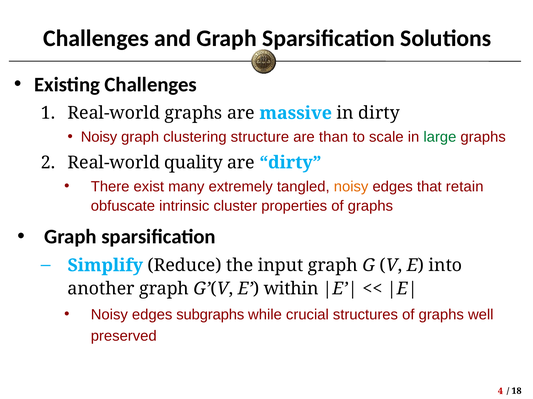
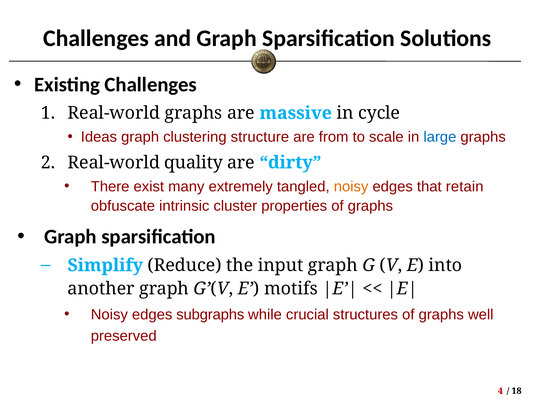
in dirty: dirty -> cycle
Noisy at (99, 137): Noisy -> Ideas
than: than -> from
large colour: green -> blue
within: within -> motifs
